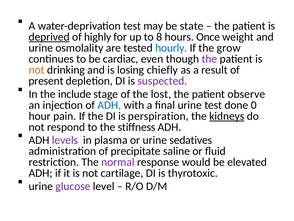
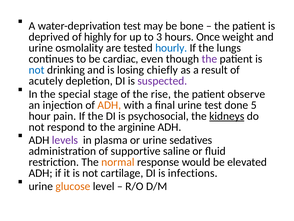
state: state -> bone
deprived underline: present -> none
8: 8 -> 3
grow: grow -> lungs
not at (37, 70) colour: orange -> blue
present: present -> acutely
include: include -> special
lost: lost -> rise
ADH at (109, 105) colour: blue -> orange
0: 0 -> 5
perspiration: perspiration -> psychosocial
stiffness: stiffness -> arginine
precipitate: precipitate -> supportive
normal colour: purple -> orange
thyrotoxic: thyrotoxic -> infections
glucose colour: purple -> orange
